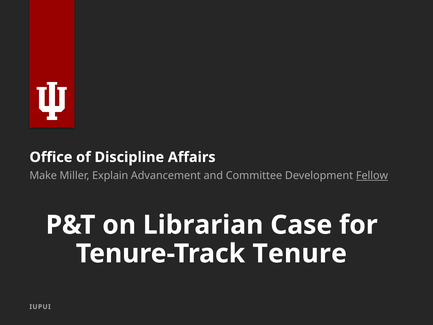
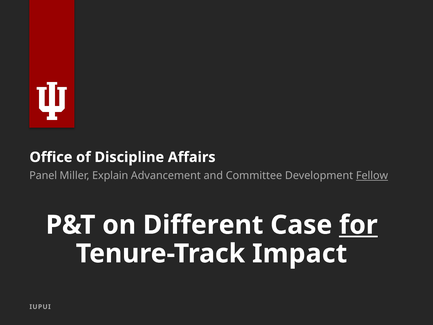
Make: Make -> Panel
Librarian: Librarian -> Different
for underline: none -> present
Tenure: Tenure -> Impact
